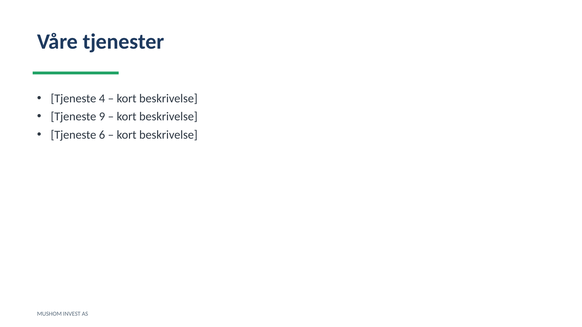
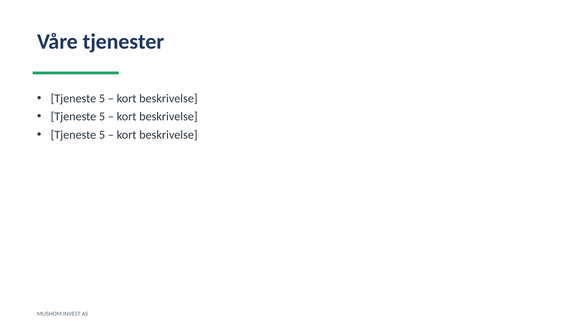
4 at (102, 99): 4 -> 5
9 at (102, 117): 9 -> 5
6 at (102, 135): 6 -> 5
